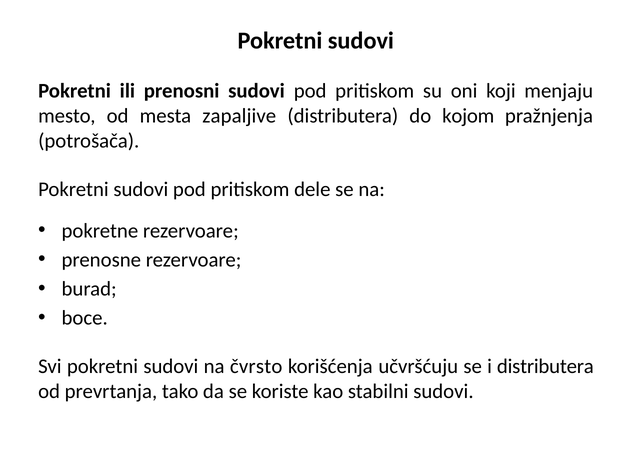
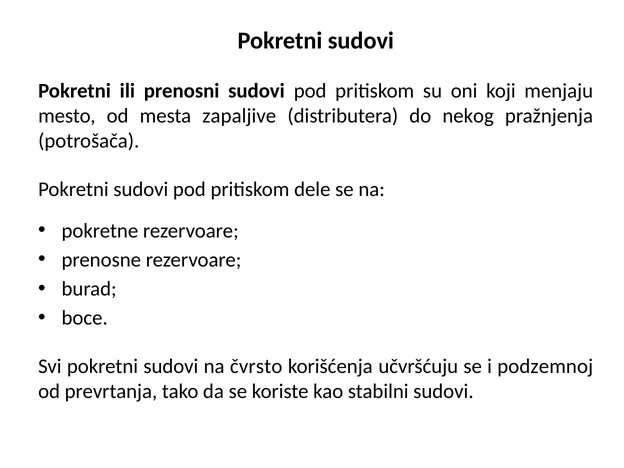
kojom: kojom -> nekog
i distributera: distributera -> podzemnoj
